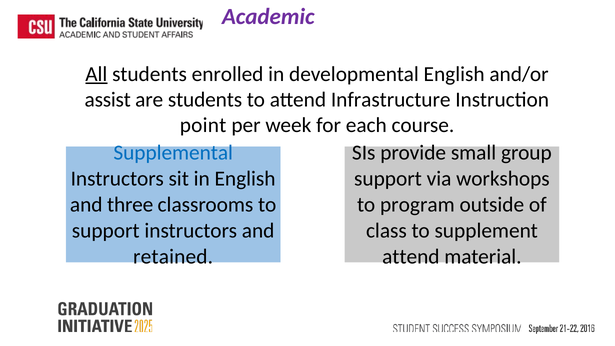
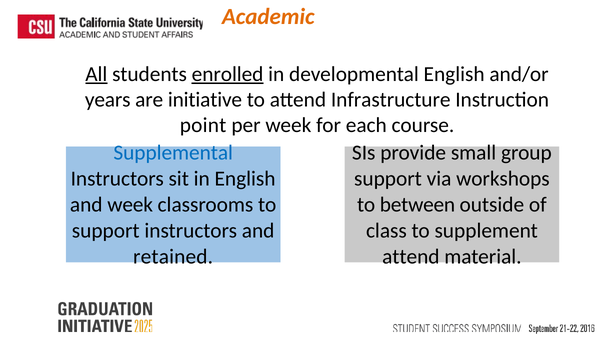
Academic colour: purple -> orange
enrolled underline: none -> present
assist: assist -> years
are students: students -> initiative
three at (130, 205): three -> week
program: program -> between
